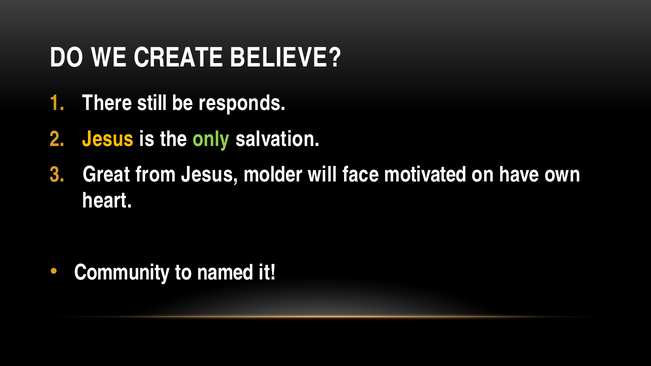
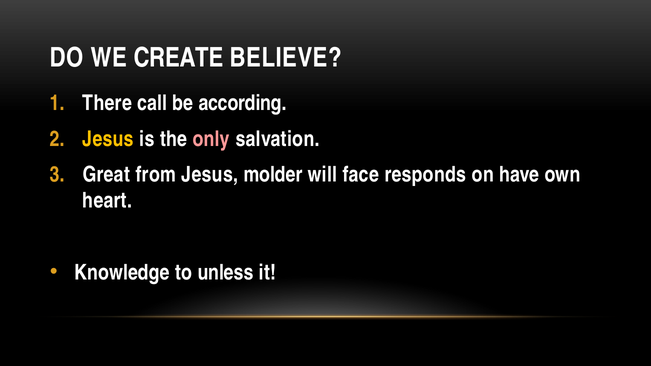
still: still -> call
responds: responds -> according
only colour: light green -> pink
motivated: motivated -> responds
Community: Community -> Knowledge
named: named -> unless
